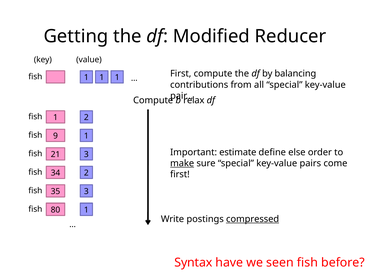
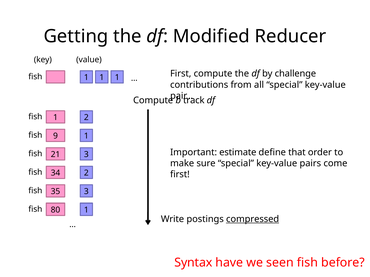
balancing: balancing -> challenge
relax: relax -> track
else: else -> that
make underline: present -> none
